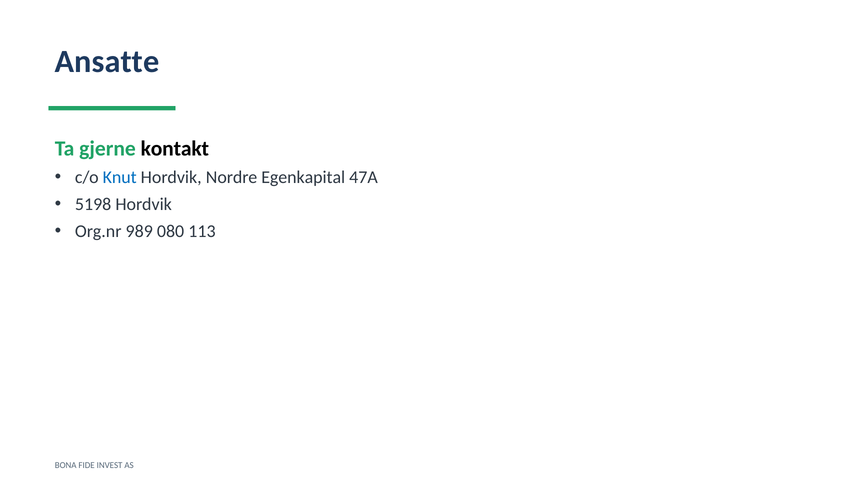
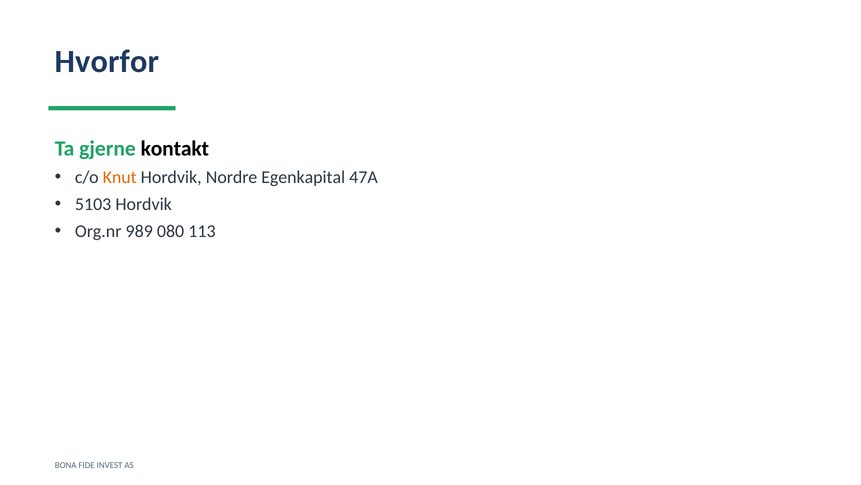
Ansatte: Ansatte -> Hvorfor
Knut colour: blue -> orange
5198: 5198 -> 5103
